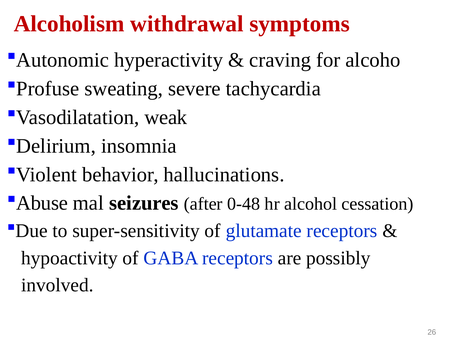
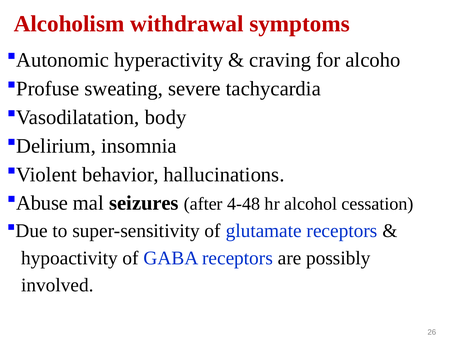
weak: weak -> body
0-48: 0-48 -> 4-48
